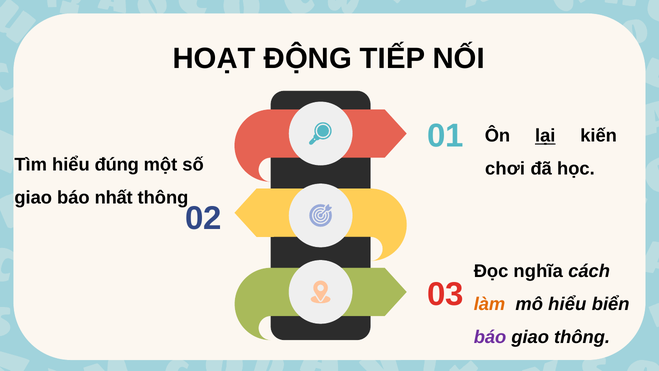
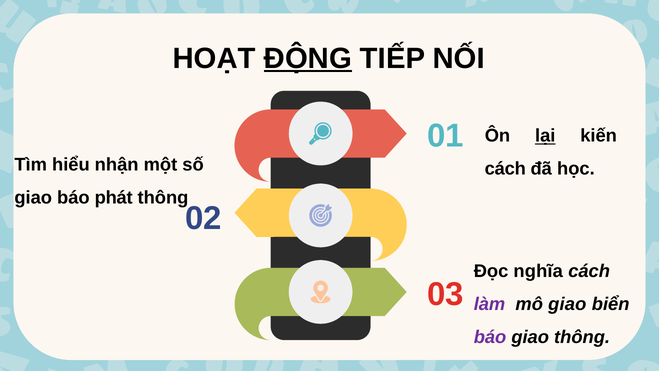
ĐỘNG underline: none -> present
đúng: đúng -> nhận
chơi at (505, 169): chơi -> cách
nhất: nhất -> phát
làm colour: orange -> purple
mô hiểu: hiểu -> giao
